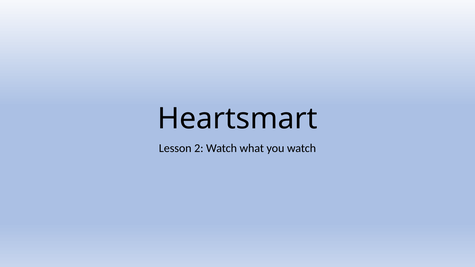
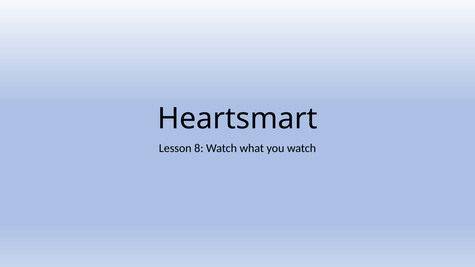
2: 2 -> 8
